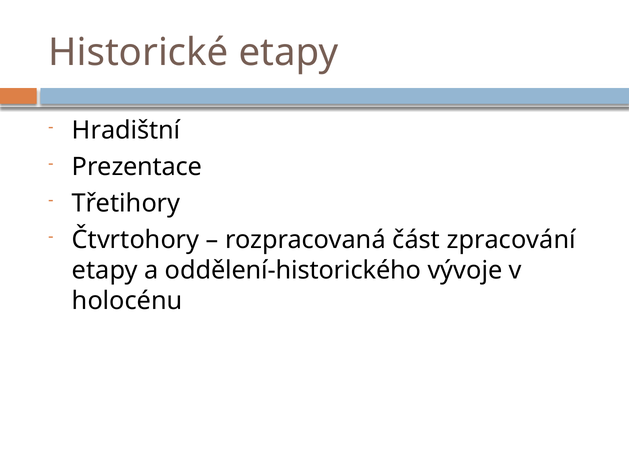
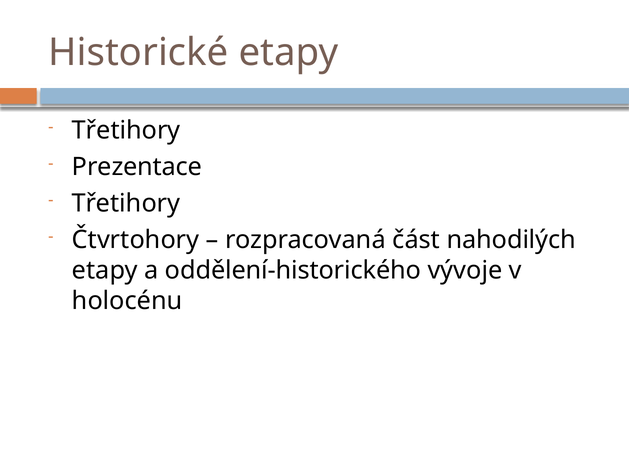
Hradištní at (126, 130): Hradištní -> Třetihory
zpracování: zpracování -> nahodilých
